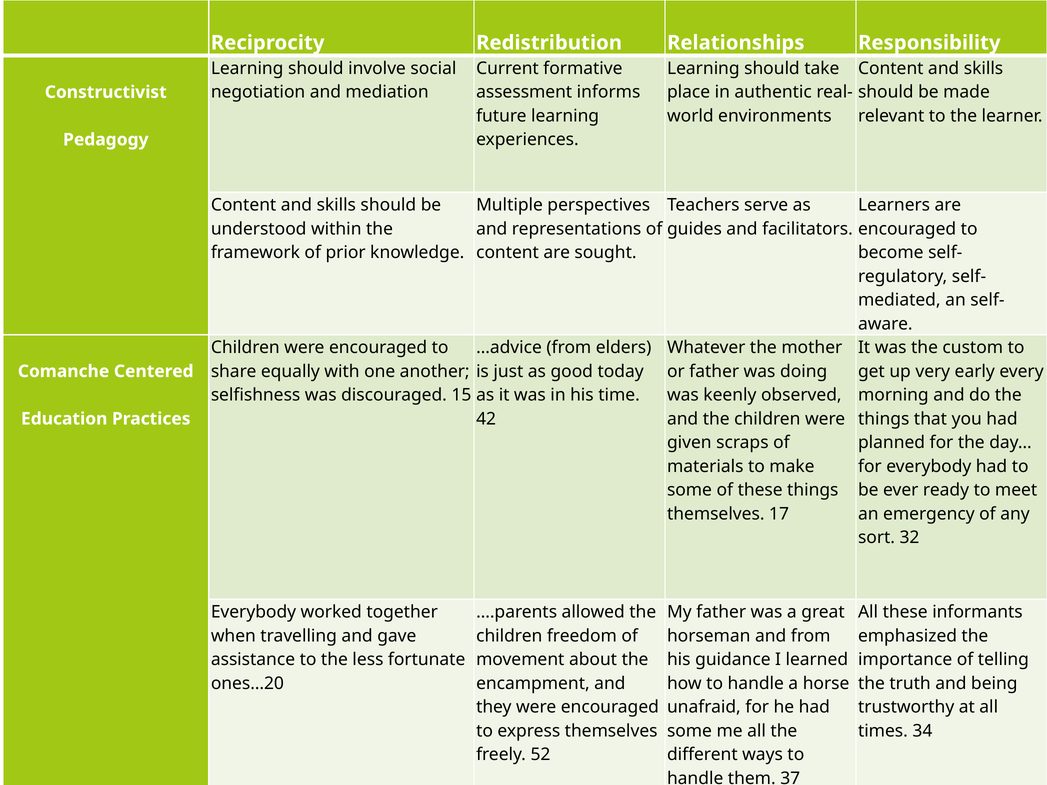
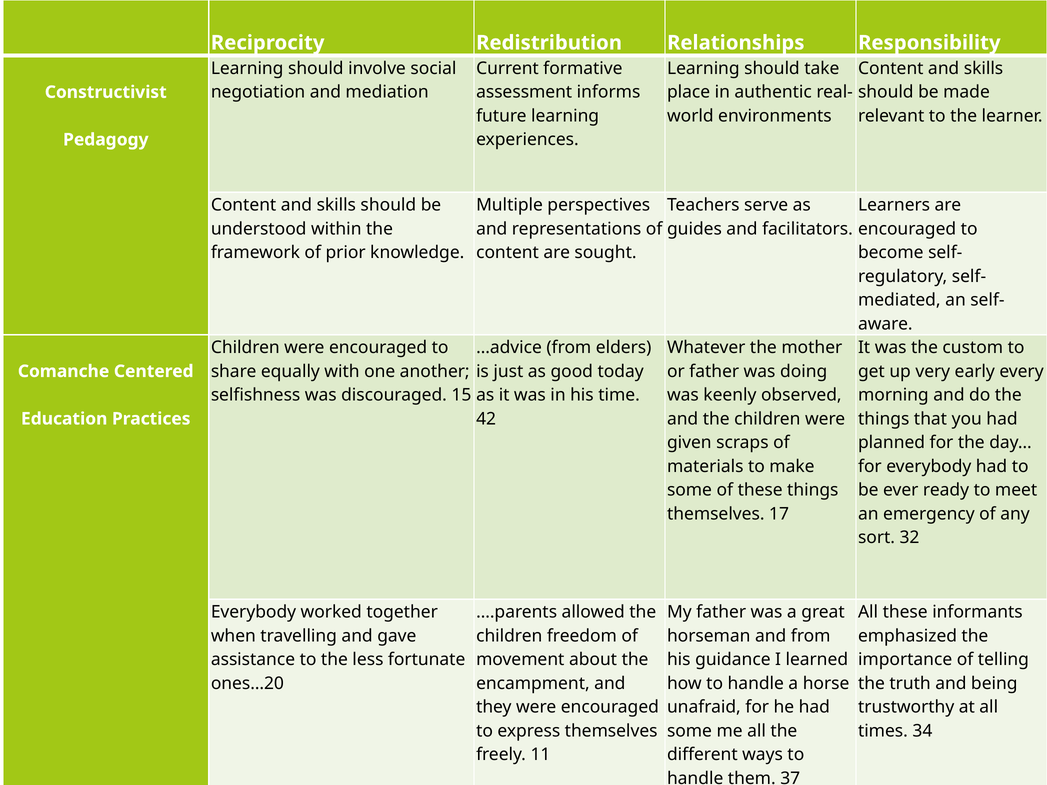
52: 52 -> 11
